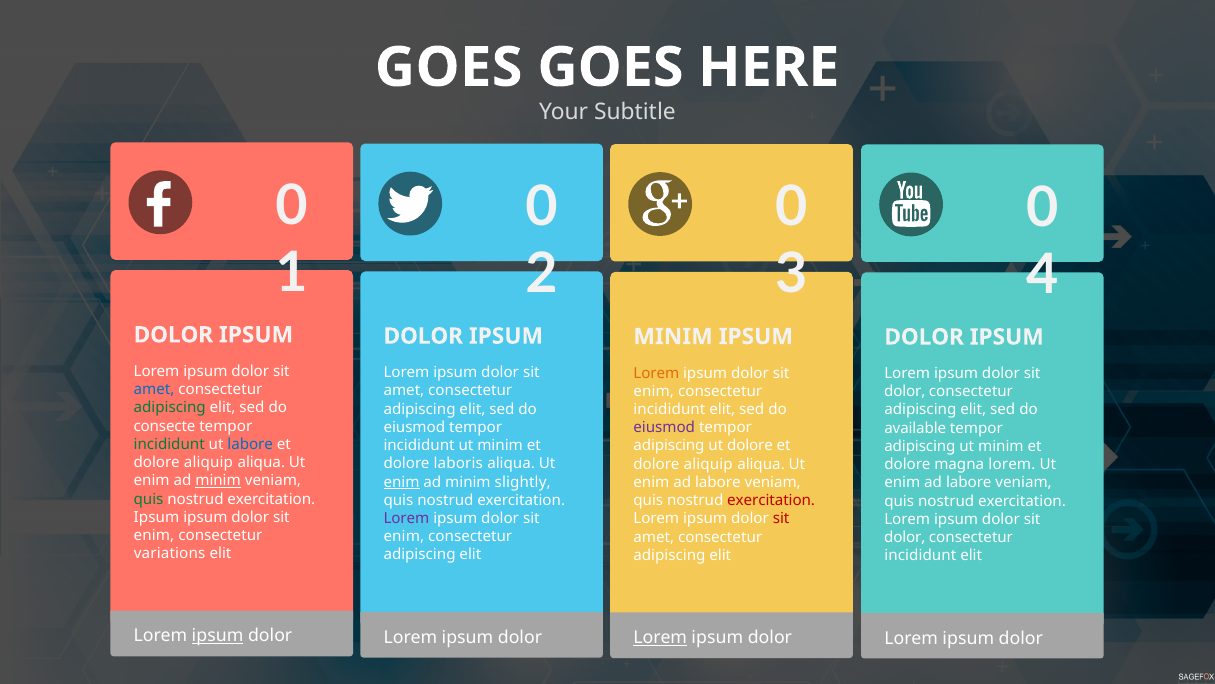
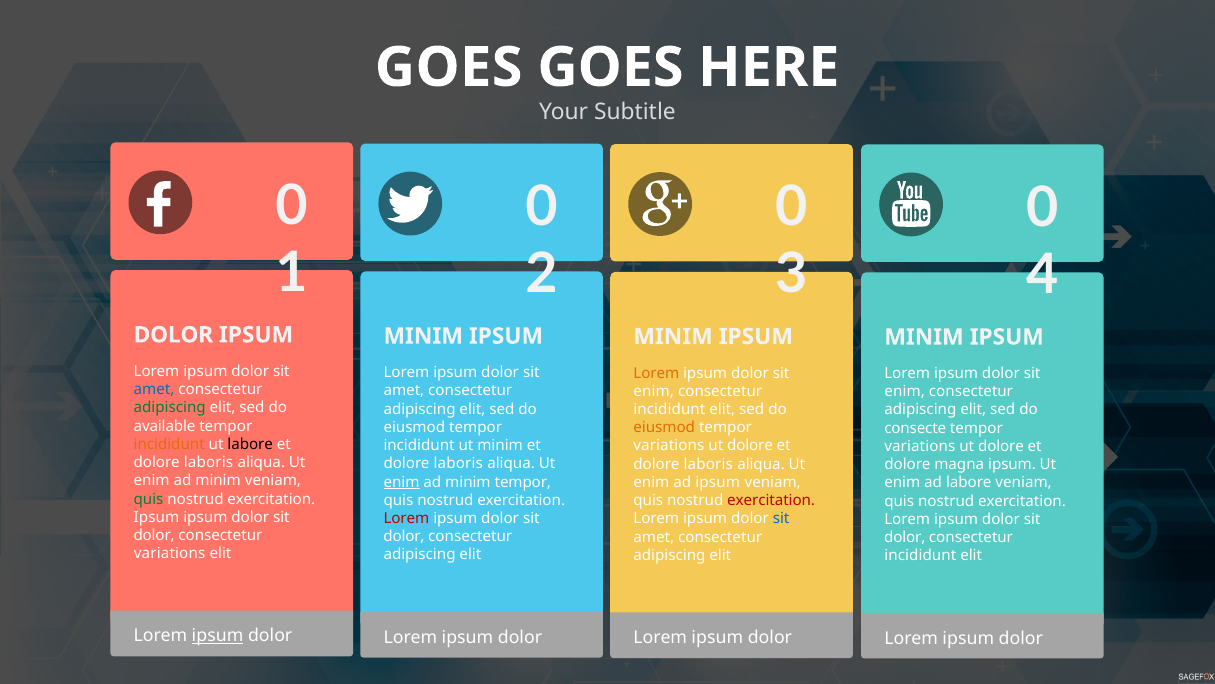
DOLOR at (423, 336): DOLOR -> MINIM
DOLOR at (924, 337): DOLOR -> MINIM
dolor at (905, 391): dolor -> enim
consecte: consecte -> available
eiusmod at (664, 427) colour: purple -> orange
available: available -> consecte
incididunt at (169, 444) colour: green -> orange
labore at (250, 444) colour: blue -> black
adipiscing at (669, 446): adipiscing -> variations
adipiscing at (920, 446): adipiscing -> variations
minim at (1001, 446): minim -> dolore
aliquip at (208, 462): aliquip -> laboris
aliquip at (708, 464): aliquip -> laboris
magna lorem: lorem -> ipsum
minim at (218, 480) underline: present -> none
minim slightly: slightly -> tempor
labore at (718, 482): labore -> ipsum
Lorem at (406, 518) colour: purple -> red
sit at (781, 518) colour: red -> blue
enim at (154, 535): enim -> dolor
enim at (404, 536): enim -> dolor
Lorem at (660, 637) underline: present -> none
